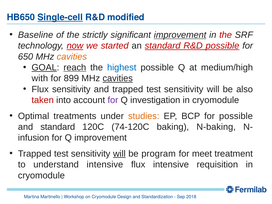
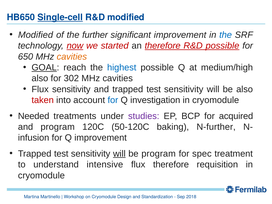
Baseline at (36, 35): Baseline -> Modified
strictly: strictly -> further
improvement at (180, 35) underline: present -> none
the at (226, 35) colour: red -> blue
an standard: standard -> therefore
reach underline: present -> none
with at (40, 78): with -> also
899: 899 -> 302
cavities at (118, 78) underline: present -> none
for at (113, 100) colour: purple -> blue
Optimal: Optimal -> Needed
studies colour: orange -> purple
for possible: possible -> acquired
and standard: standard -> program
74-120C: 74-120C -> 50-120C
N-baking: N-baking -> N-further
meet: meet -> spec
flux intensive: intensive -> therefore
